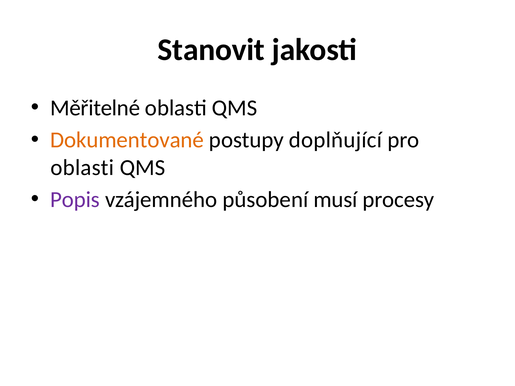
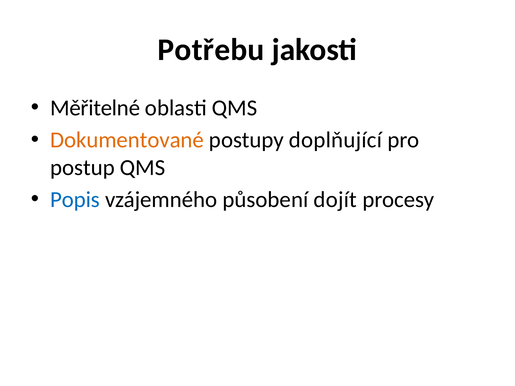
Stanovit: Stanovit -> Potřebu
oblasti at (82, 168): oblasti -> postup
Popis colour: purple -> blue
musí: musí -> dojít
